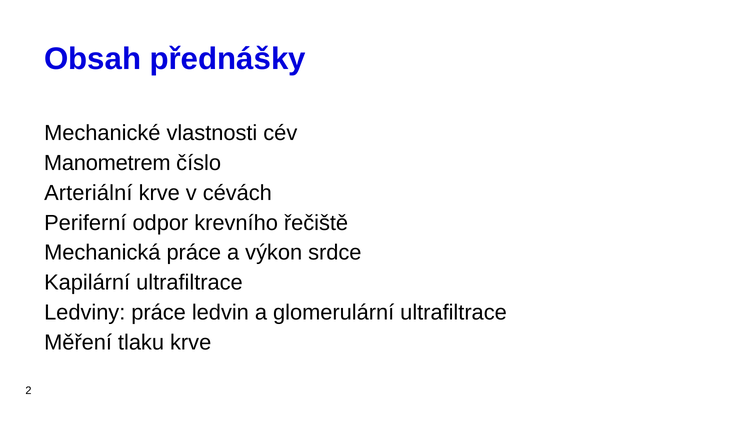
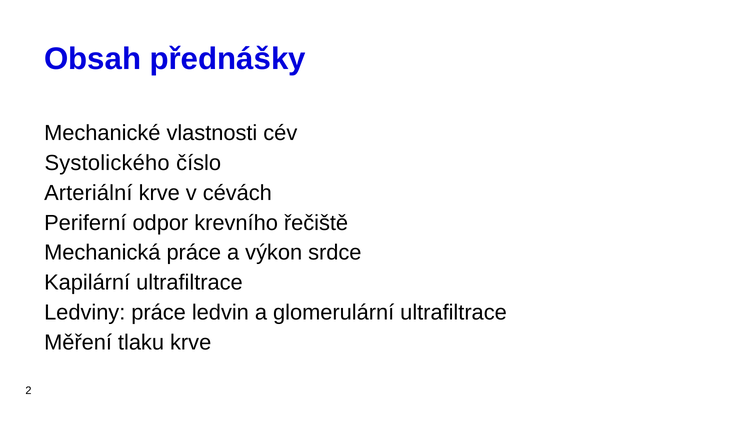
Manometrem: Manometrem -> Systolického
